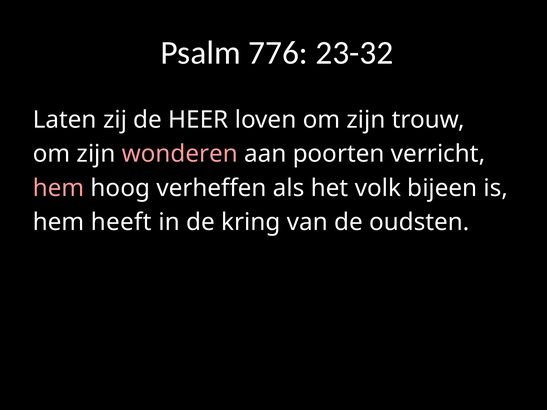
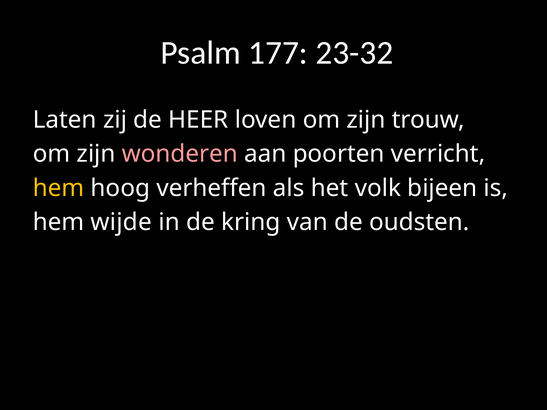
776: 776 -> 177
hem at (59, 188) colour: pink -> yellow
heeft: heeft -> wijde
